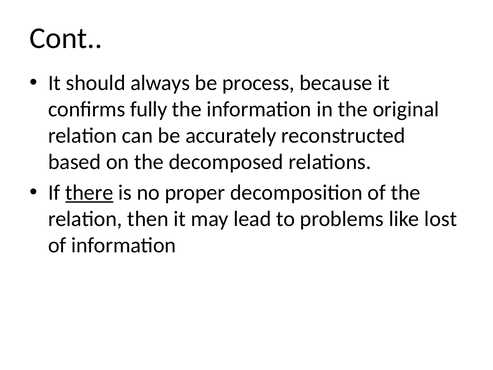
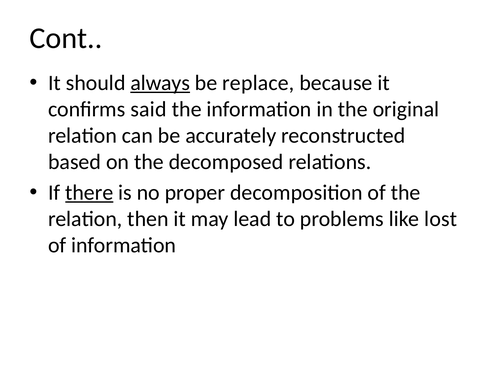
always underline: none -> present
process: process -> replace
fully: fully -> said
